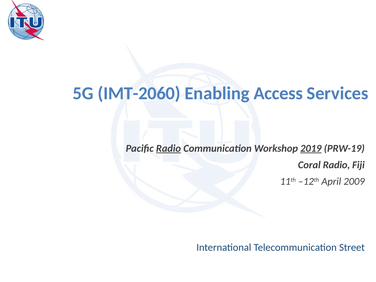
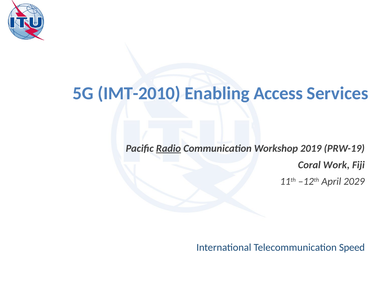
IMT-2060: IMT-2060 -> IMT-2010
2019 underline: present -> none
Coral Radio: Radio -> Work
2009: 2009 -> 2029
Street: Street -> Speed
